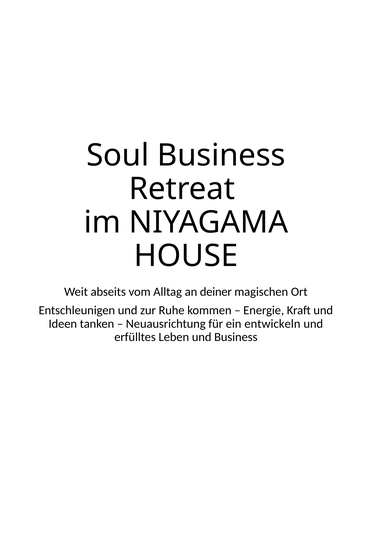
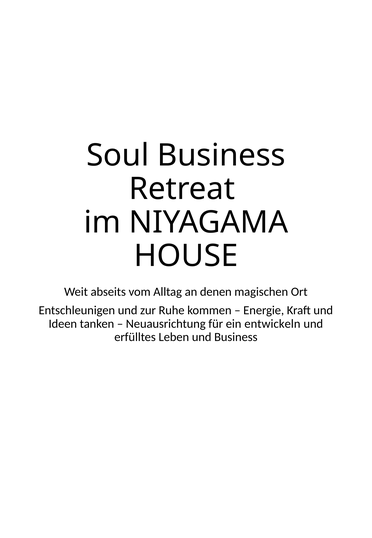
deiner: deiner -> denen
